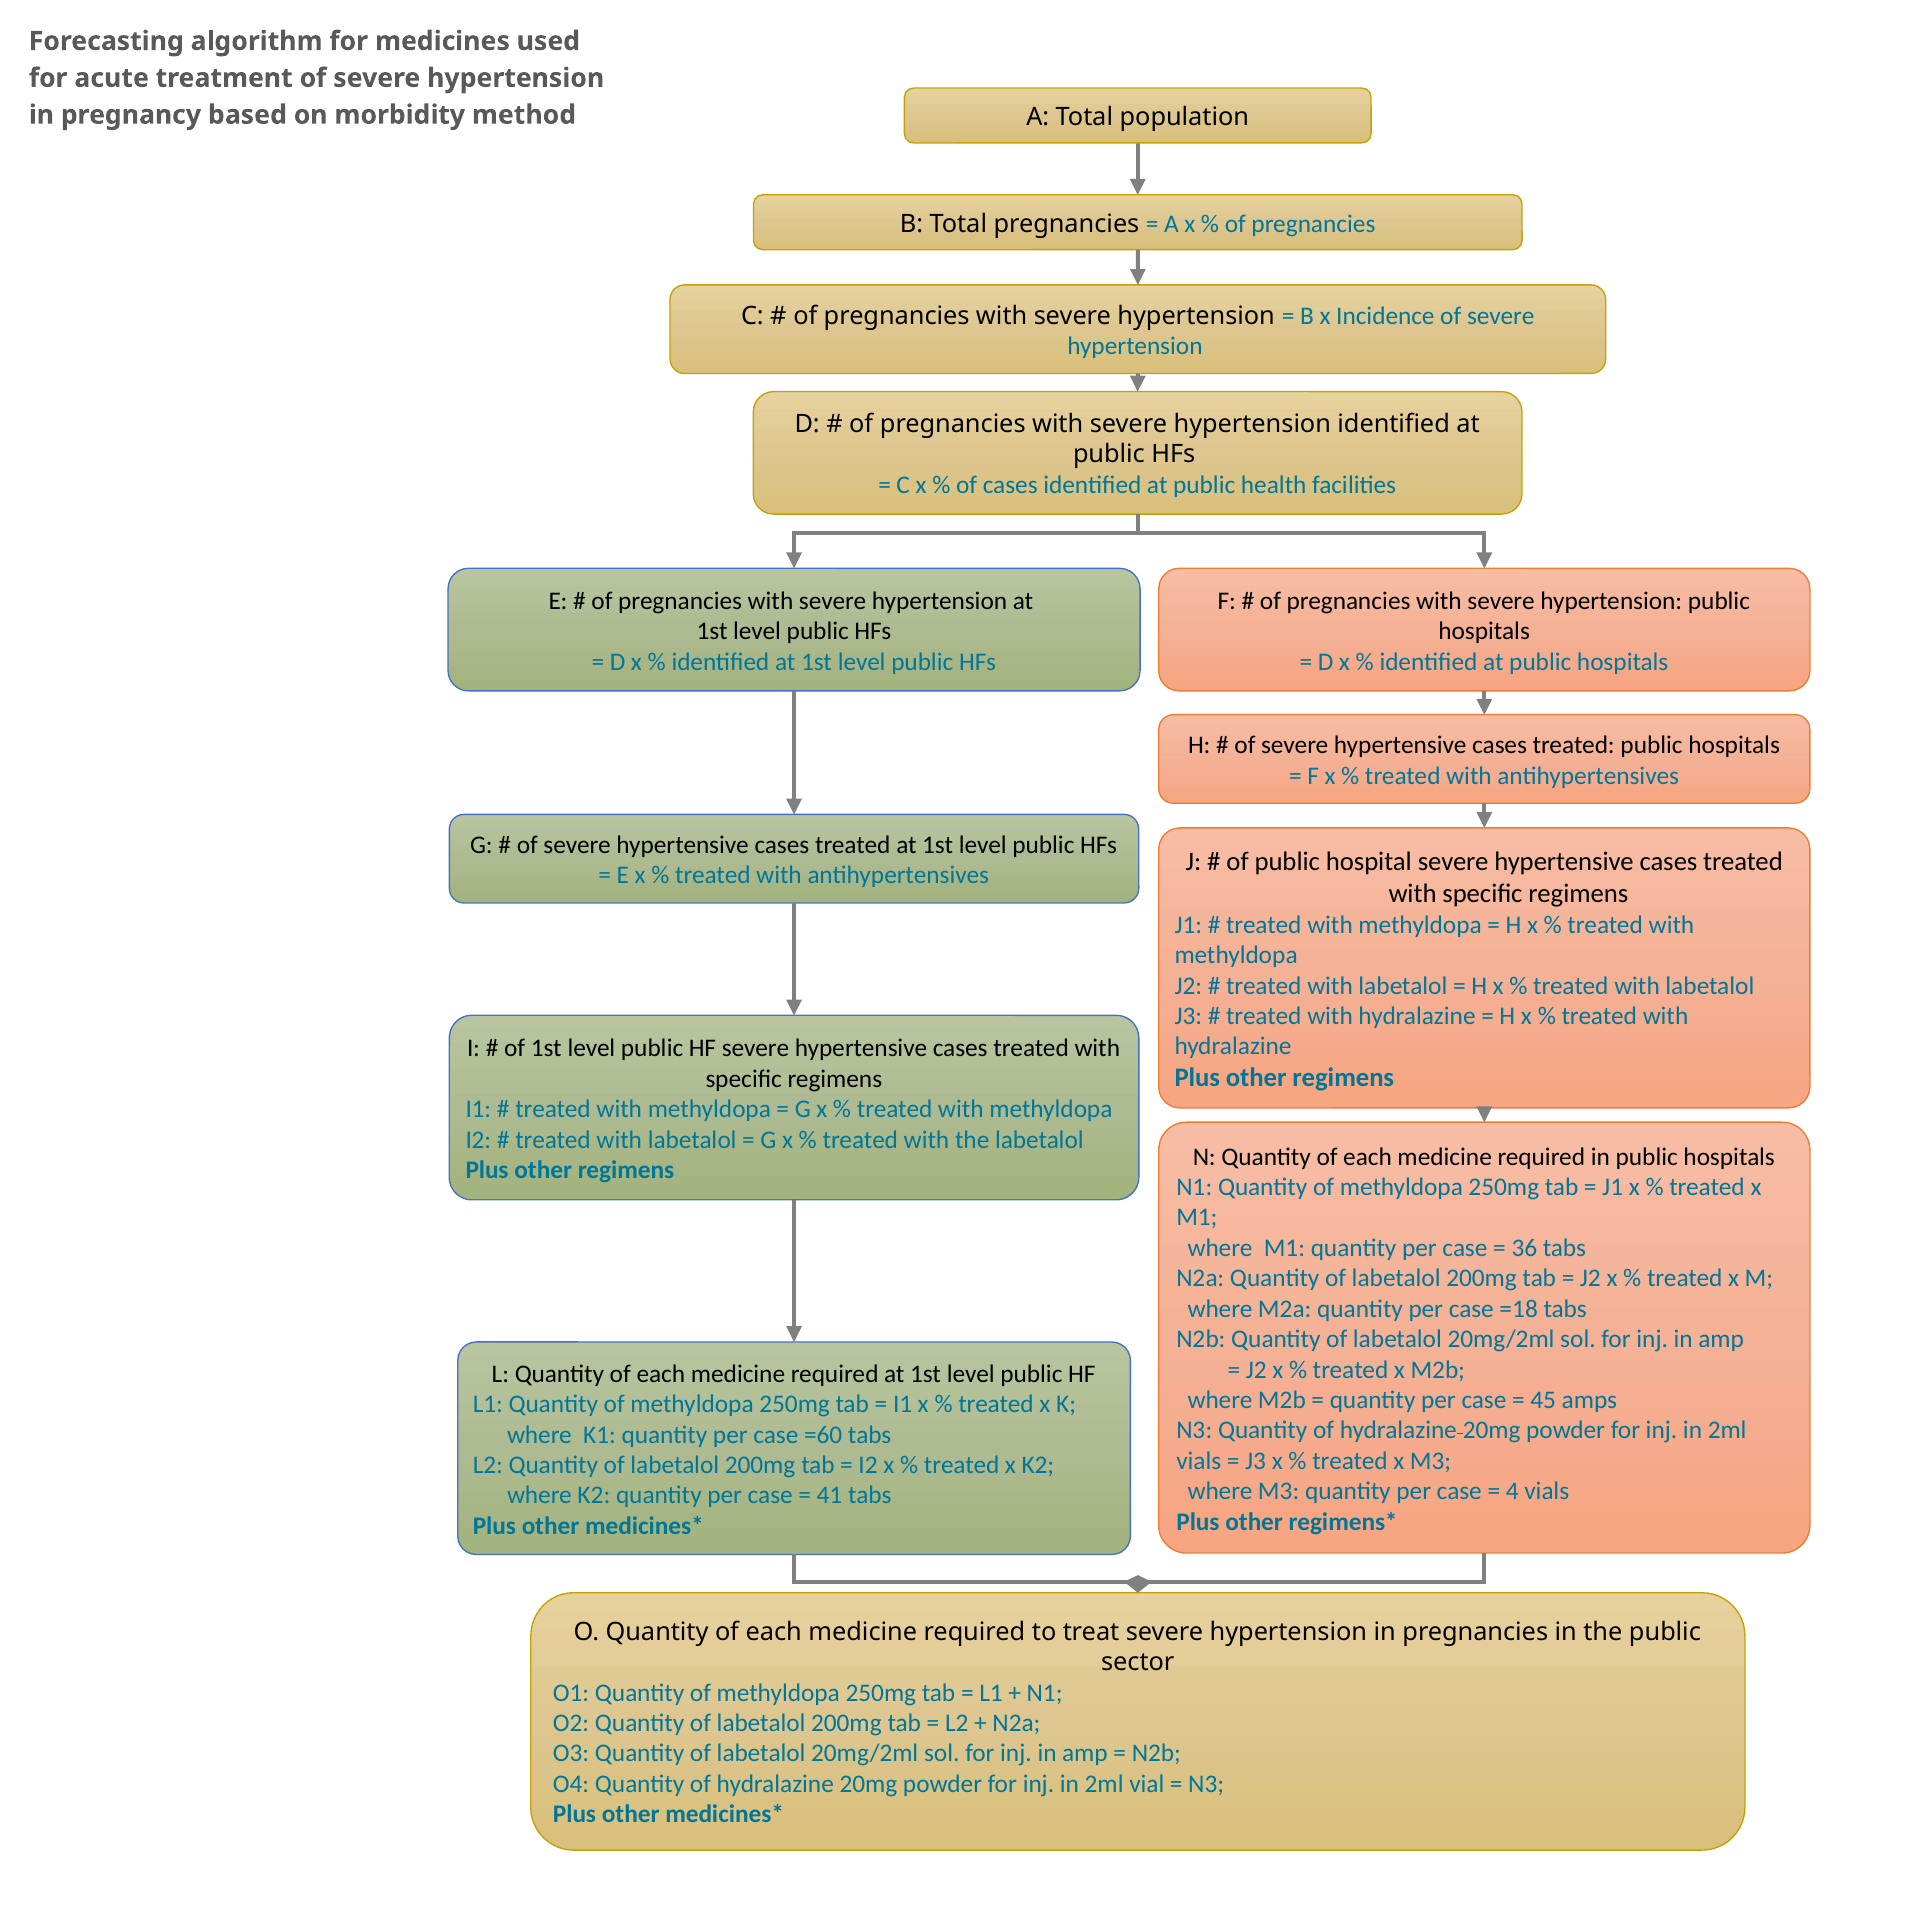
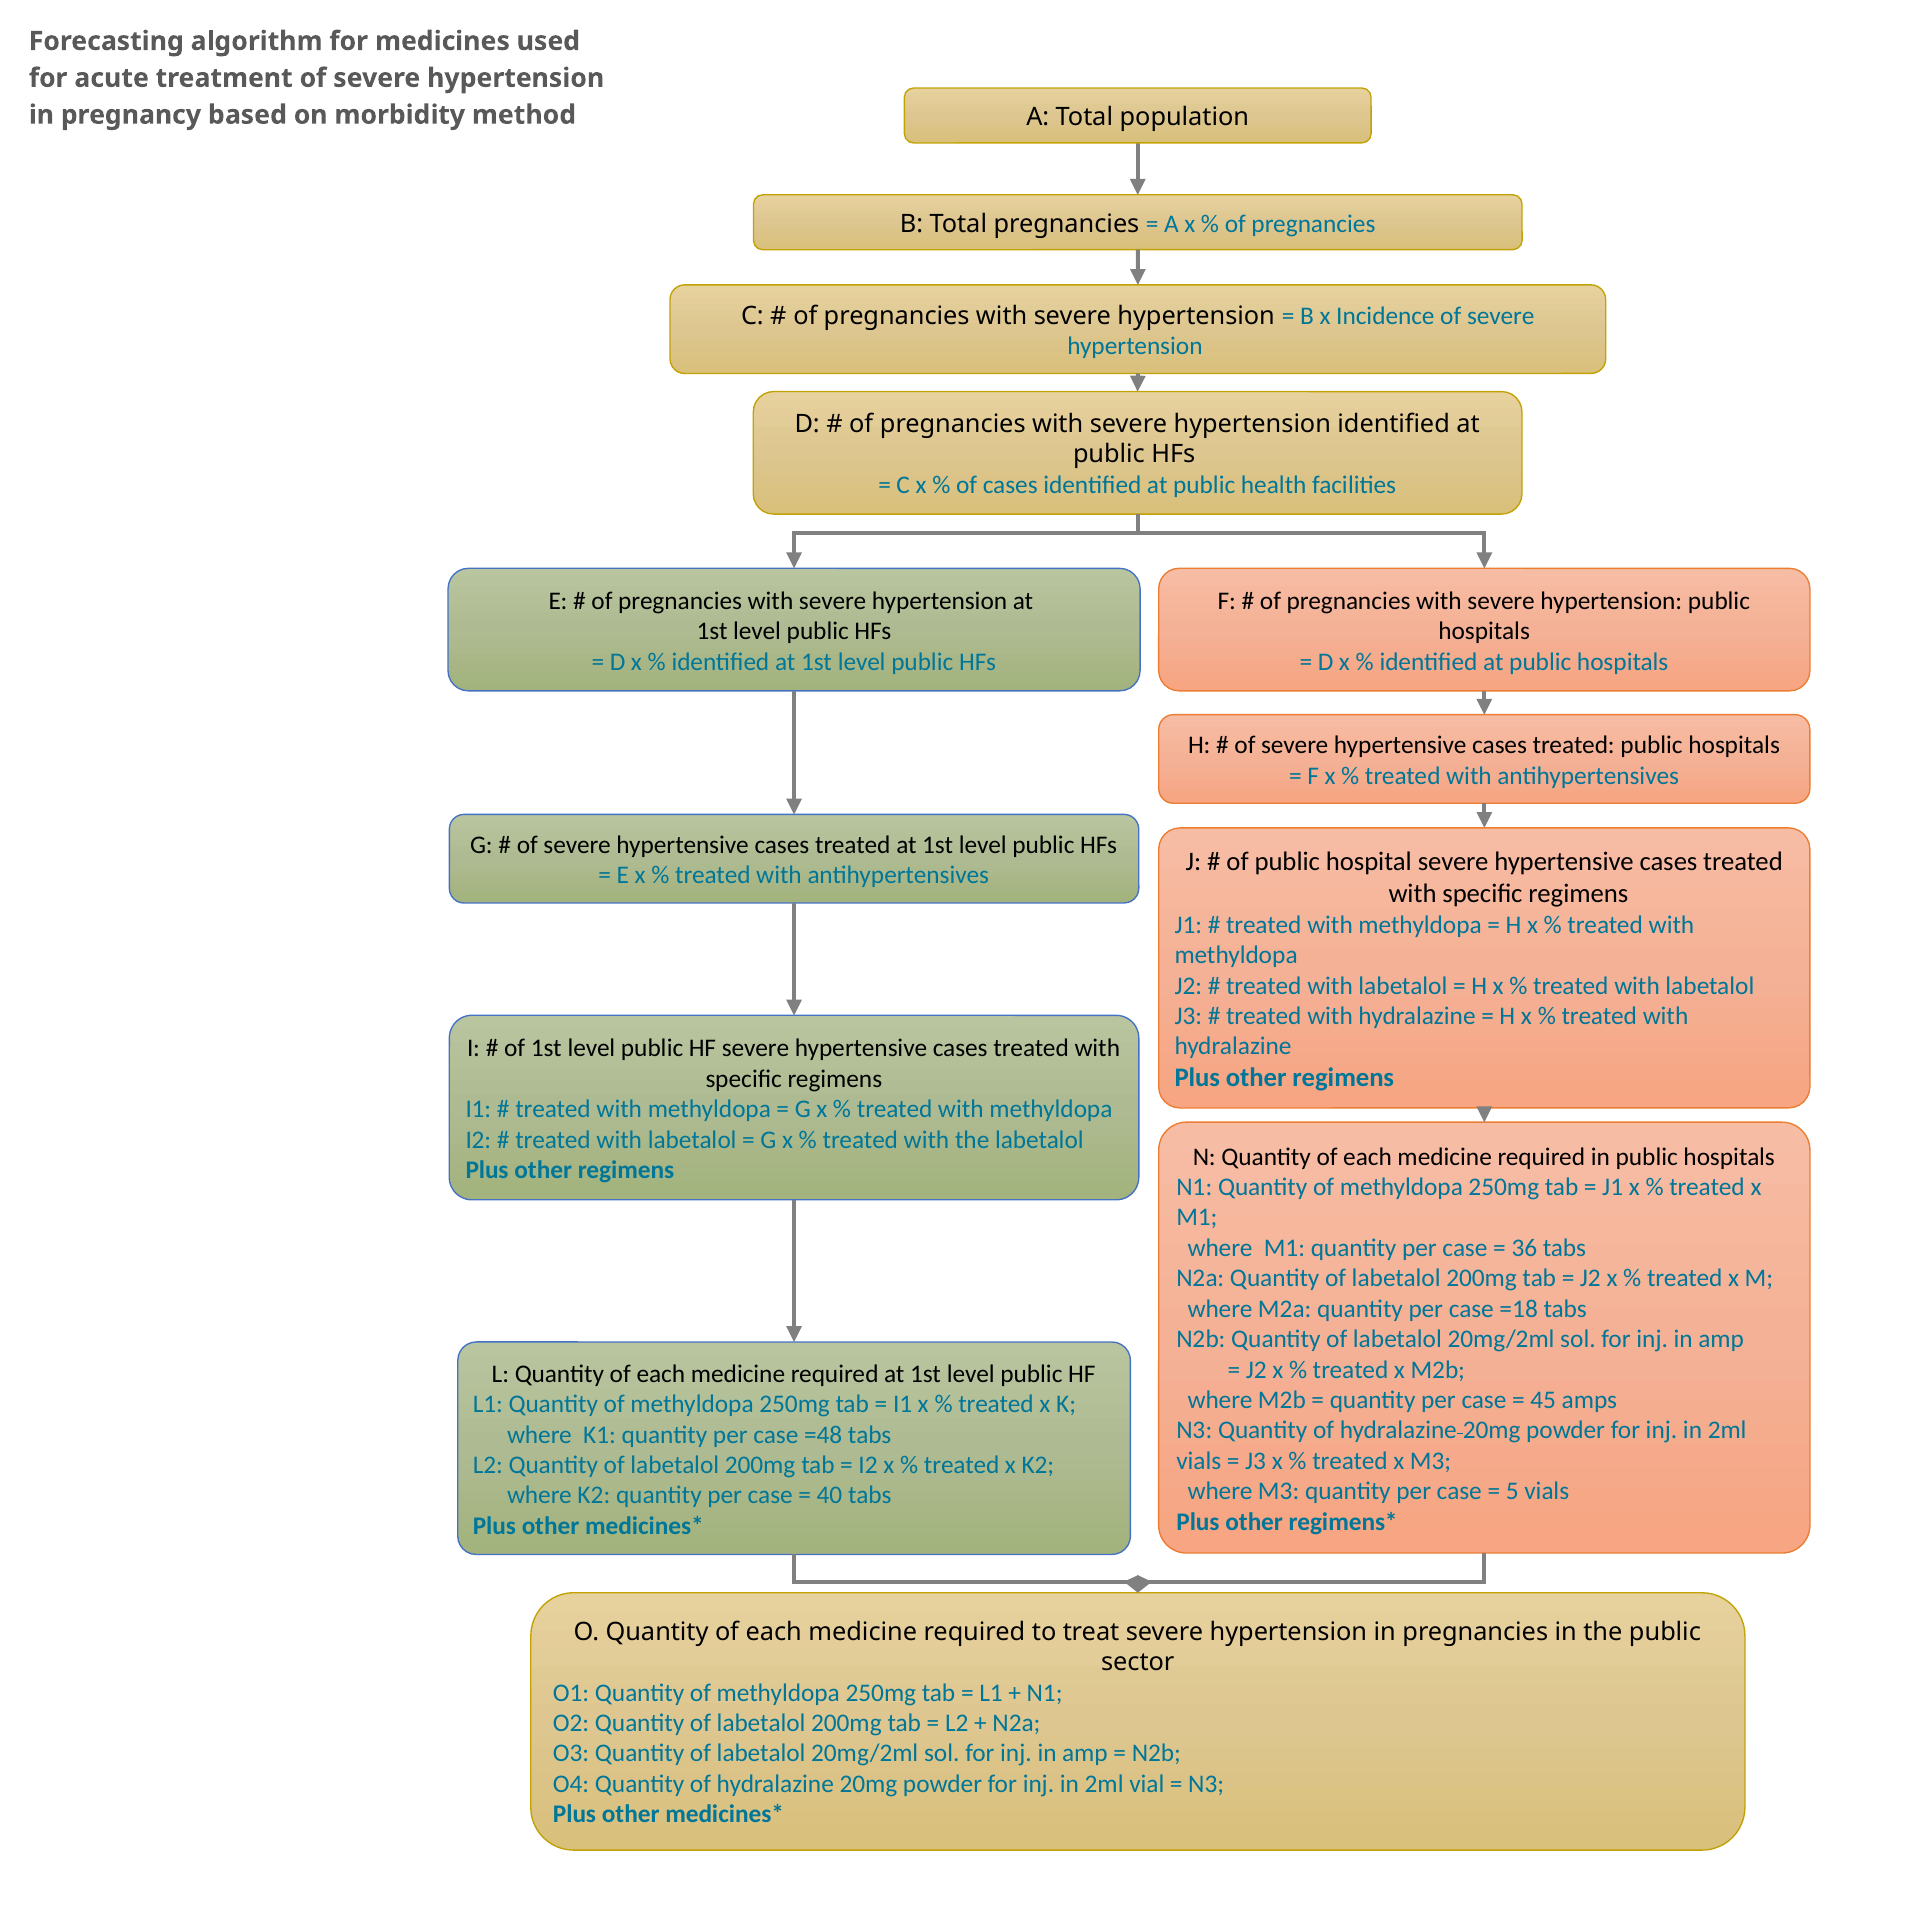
=60: =60 -> =48
4: 4 -> 5
41: 41 -> 40
